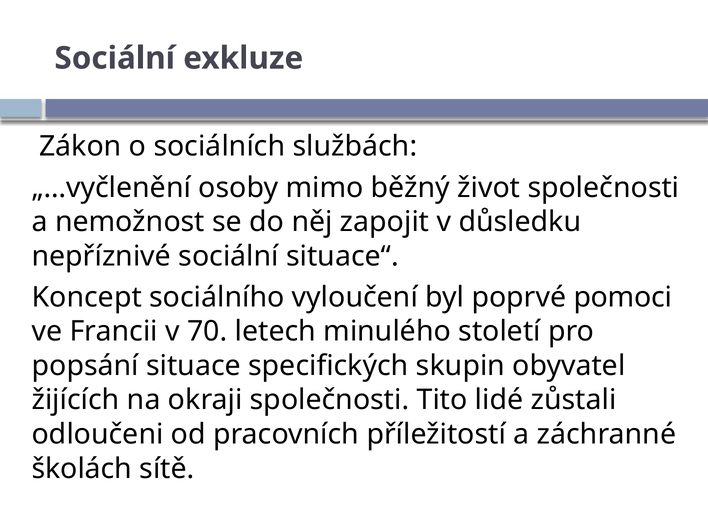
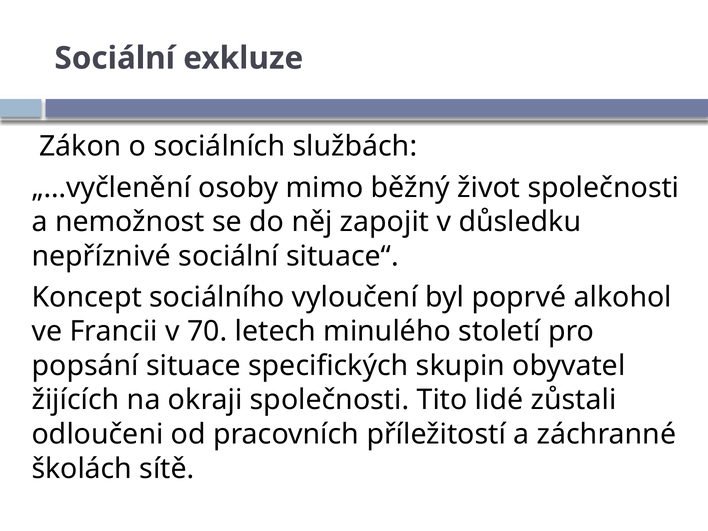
pomoci: pomoci -> alkohol
